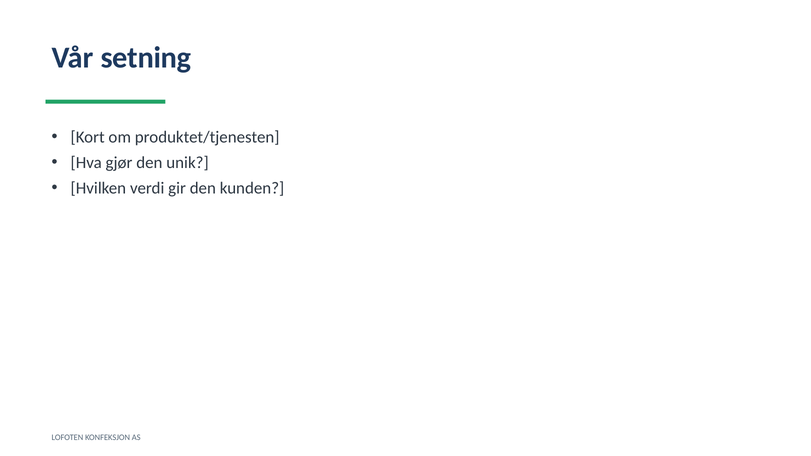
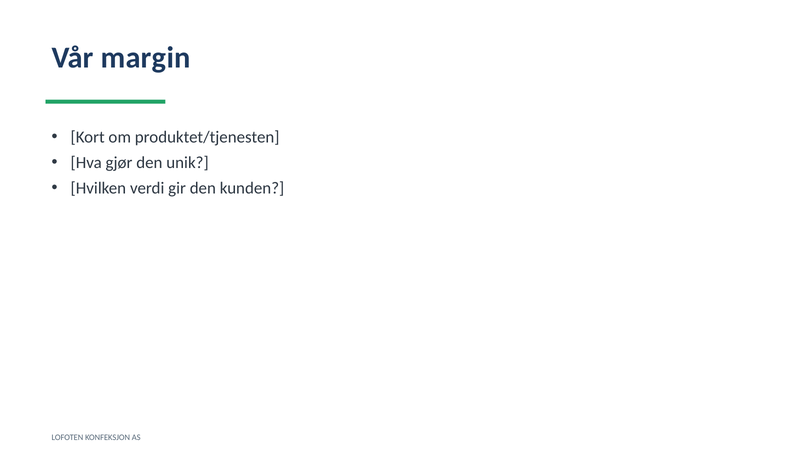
setning: setning -> margin
